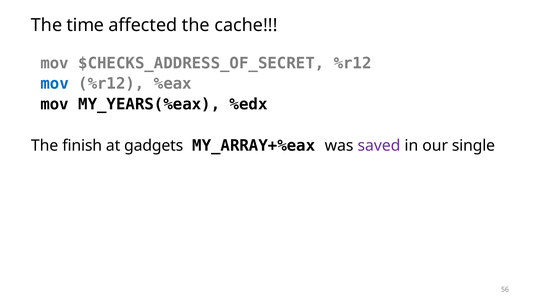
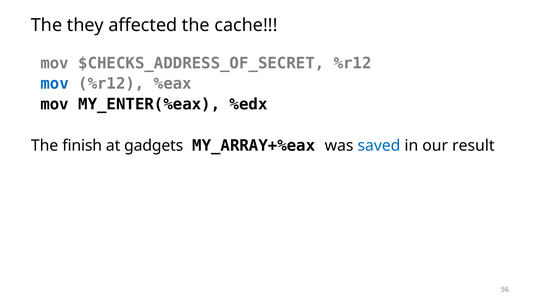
time: time -> they
MY_YEARS(%eax: MY_YEARS(%eax -> MY_ENTER(%eax
saved colour: purple -> blue
single: single -> result
